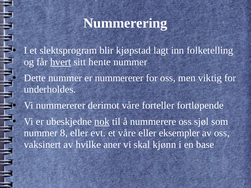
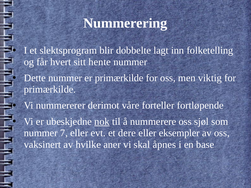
kjøpstad: kjøpstad -> dobbelte
hvert underline: present -> none
er nummererer: nummererer -> primærkilde
underholdes at (50, 90): underholdes -> primærkilde
8: 8 -> 7
et våre: våre -> dere
kjønn: kjønn -> åpnes
